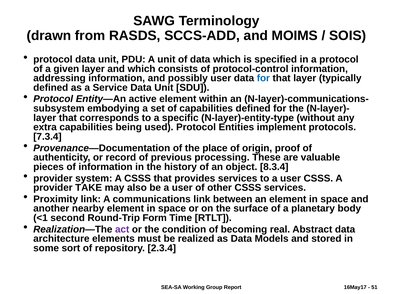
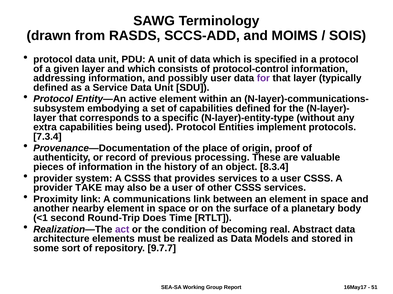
for at (263, 78) colour: blue -> purple
Form: Form -> Does
2.3.4: 2.3.4 -> 9.7.7
